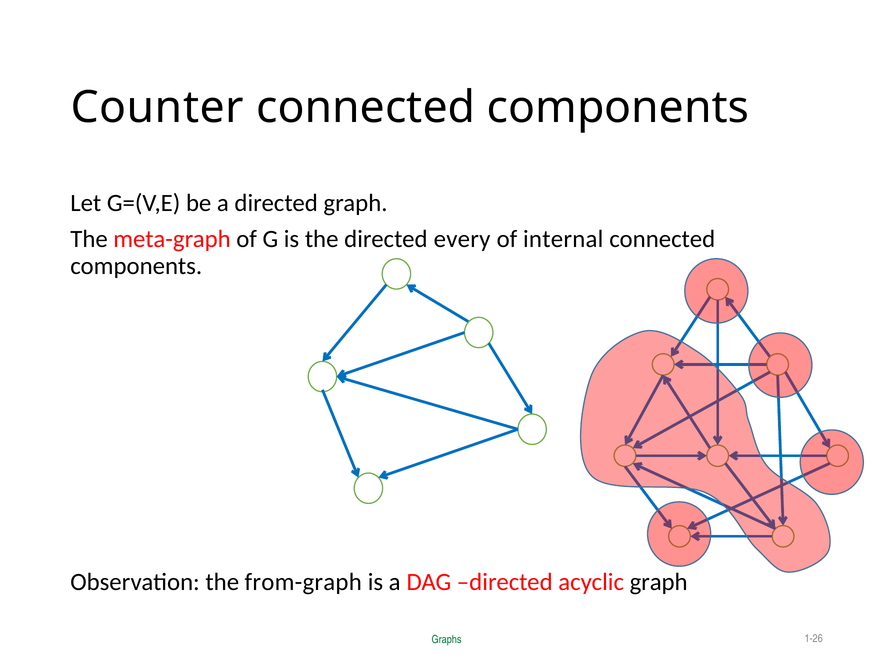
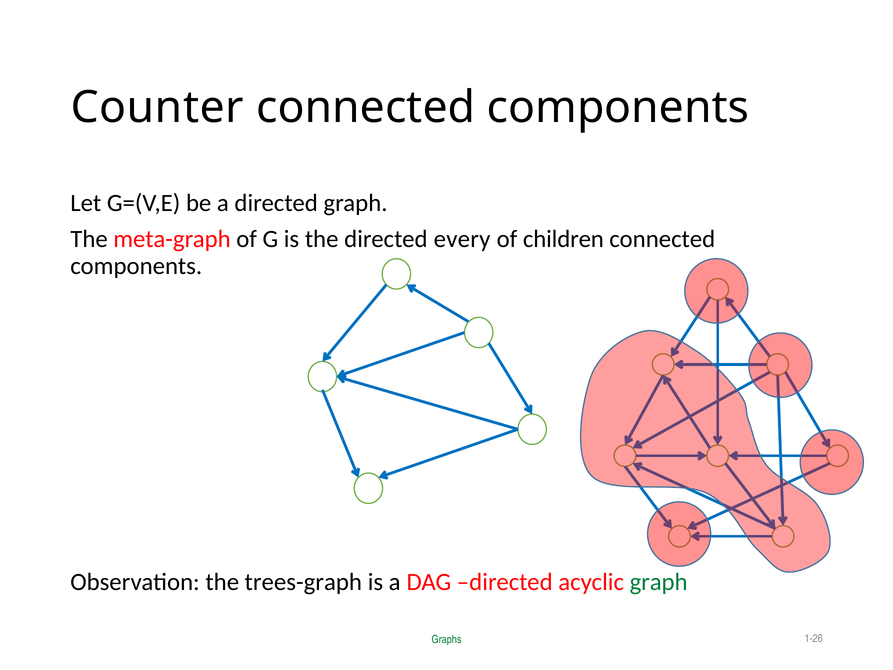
internal: internal -> children
from-graph: from-graph -> trees-graph
graph at (659, 582) colour: black -> green
